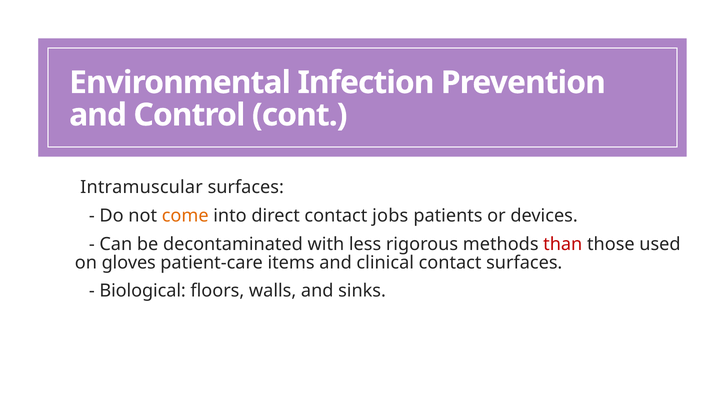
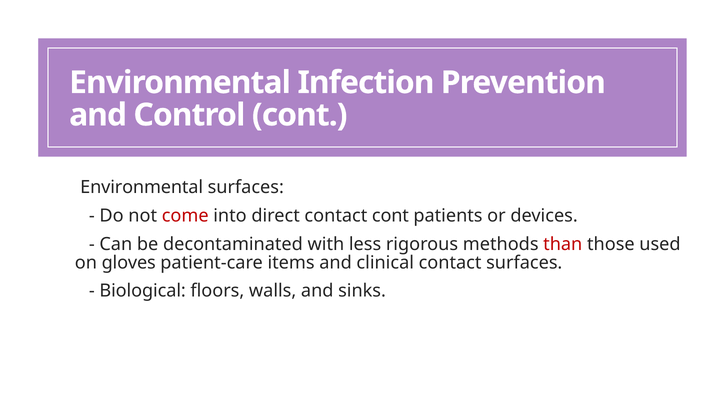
Intramuscular at (141, 187): Intramuscular -> Environmental
come colour: orange -> red
contact jobs: jobs -> cont
